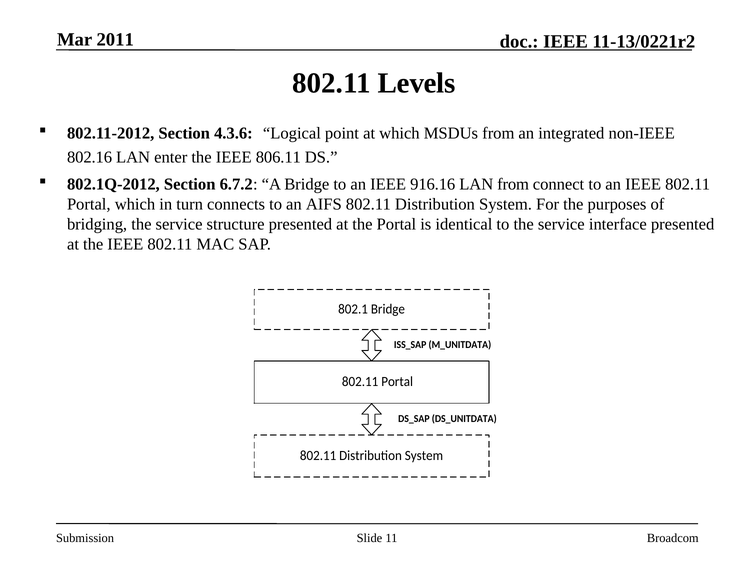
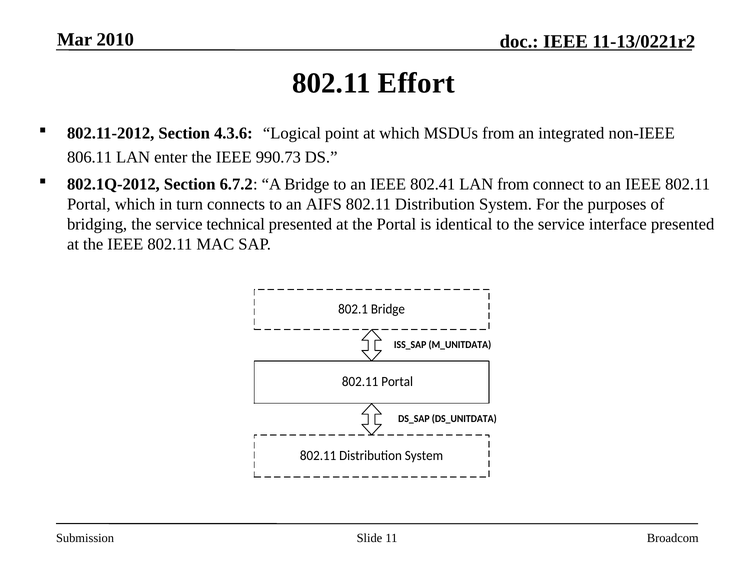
2011: 2011 -> 2010
Levels: Levels -> Effort
802.16: 802.16 -> 806.11
806.11: 806.11 -> 990.73
916.16: 916.16 -> 802.41
structure: structure -> technical
